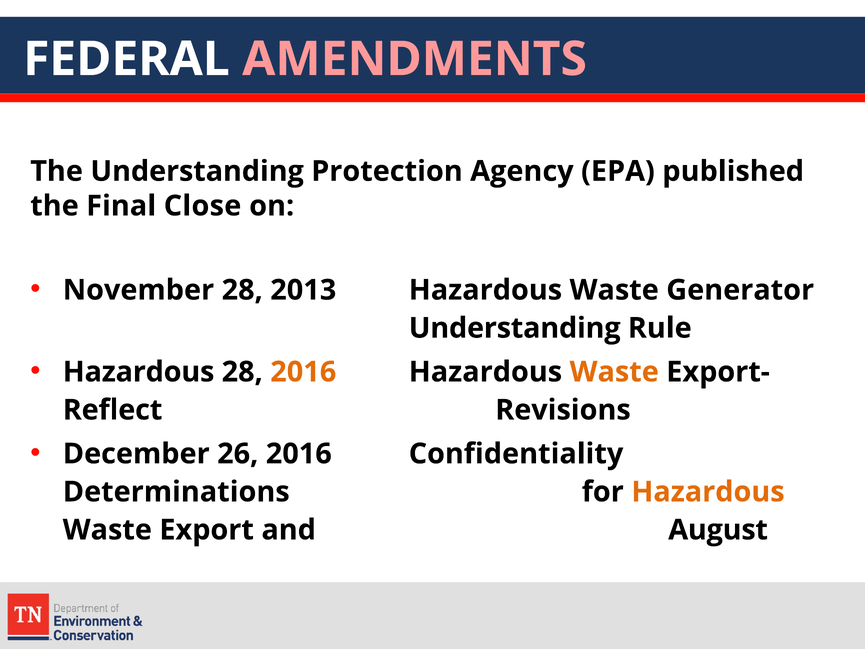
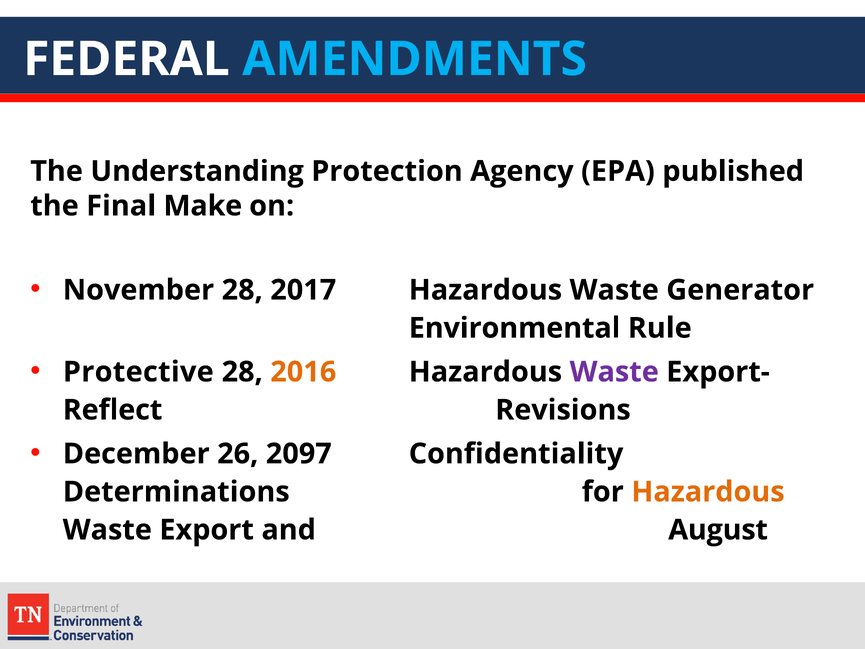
AMENDMENTS colour: pink -> light blue
Close: Close -> Make
2013: 2013 -> 2017
Understanding at (515, 328): Understanding -> Environmental
Hazardous at (139, 372): Hazardous -> Protective
Waste at (614, 372) colour: orange -> purple
26 2016: 2016 -> 2097
